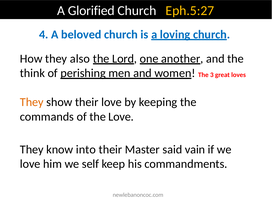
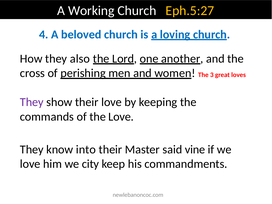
Glorified: Glorified -> Working
think: think -> cross
They at (32, 102) colour: orange -> purple
vain: vain -> vine
self: self -> city
